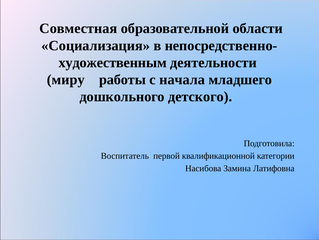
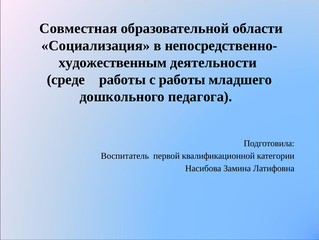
миру: миру -> среде
с начала: начала -> работы
детского: детского -> педагога
